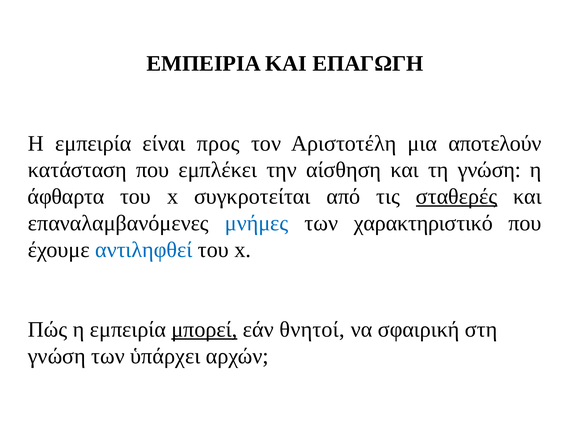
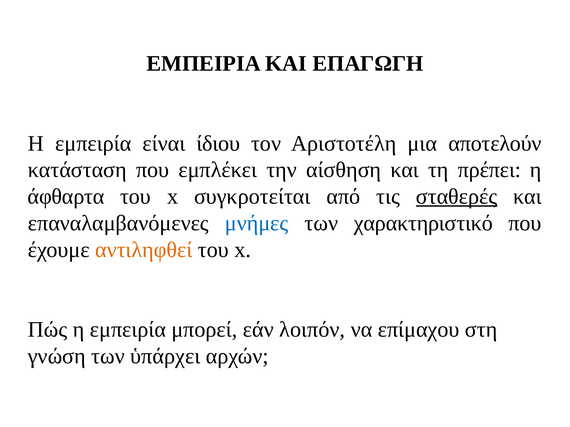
προς: προς -> ίδιου
τη γνώση: γνώση -> πρέπει
αντιληφθεί colour: blue -> orange
μπορεί underline: present -> none
θνητοί: θνητοί -> λοιπόν
σφαιρική: σφαιρική -> επίμαχου
